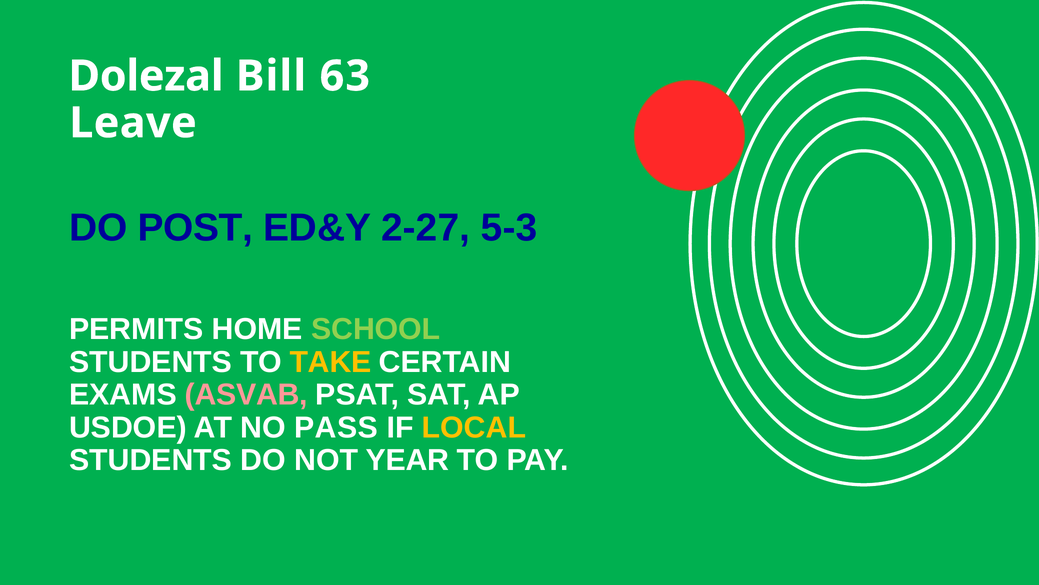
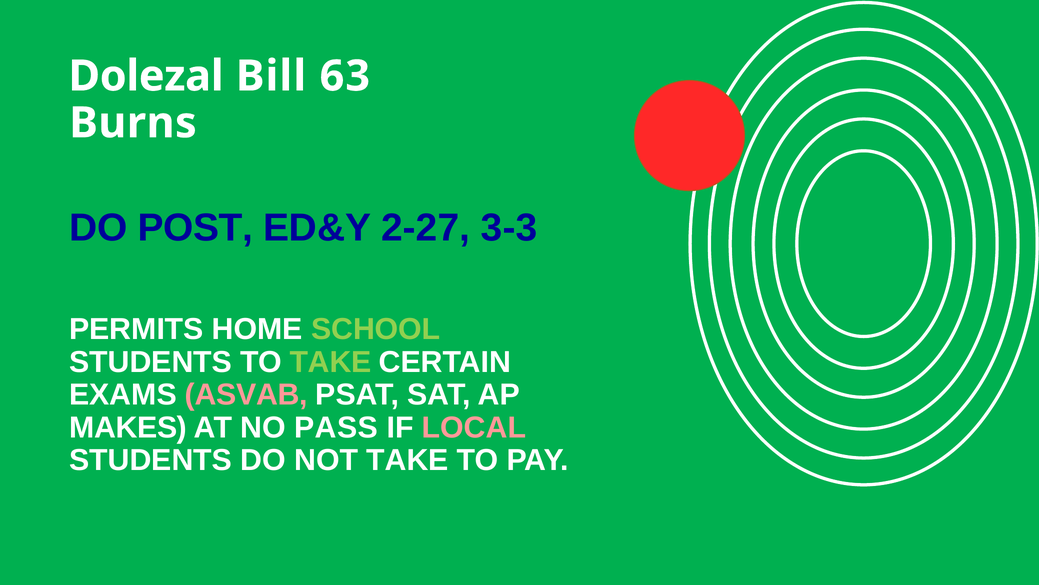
Leave: Leave -> Burns
5-3: 5-3 -> 3-3
TAKE at (331, 362) colour: yellow -> light green
USDOE: USDOE -> MAKES
LOCAL colour: yellow -> pink
NOT YEAR: YEAR -> TAKE
